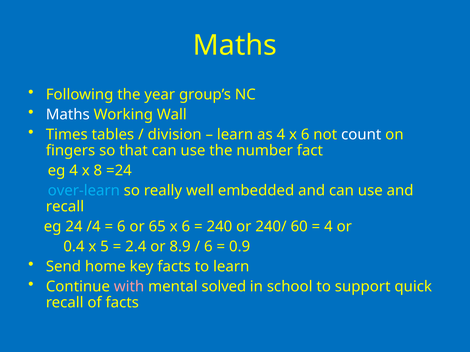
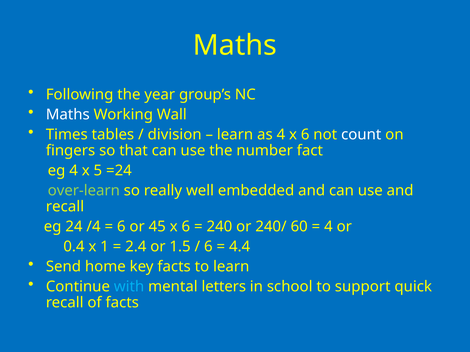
8: 8 -> 5
over-learn colour: light blue -> light green
65: 65 -> 45
5: 5 -> 1
8.9: 8.9 -> 1.5
0.9: 0.9 -> 4.4
with colour: pink -> light blue
solved: solved -> letters
